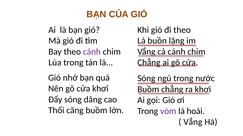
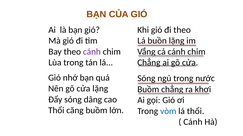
cửa khơi: khơi -> lặng
vòm colour: purple -> blue
lá hoài: hoài -> thổi
Vắng at (193, 123): Vắng -> Cánh
